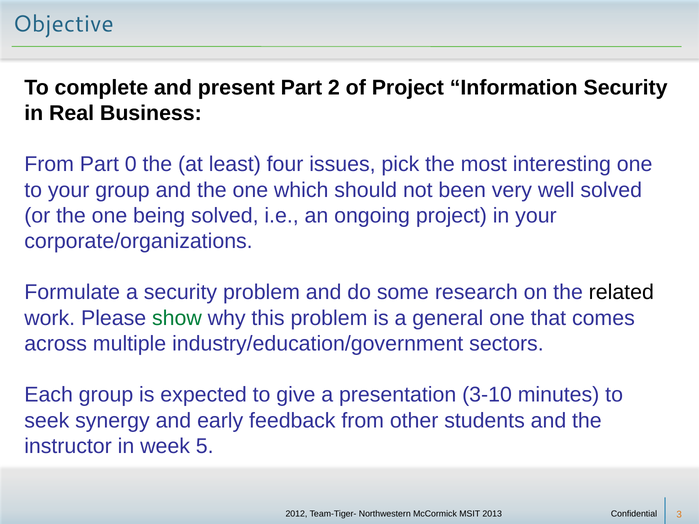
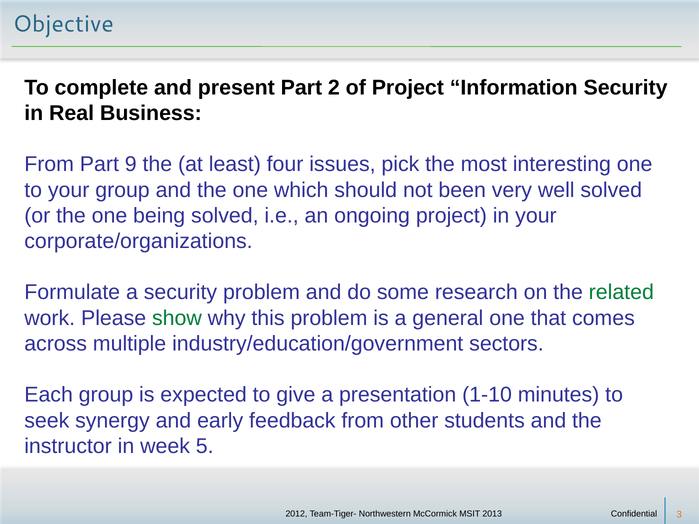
0: 0 -> 9
related colour: black -> green
3-10: 3-10 -> 1-10
